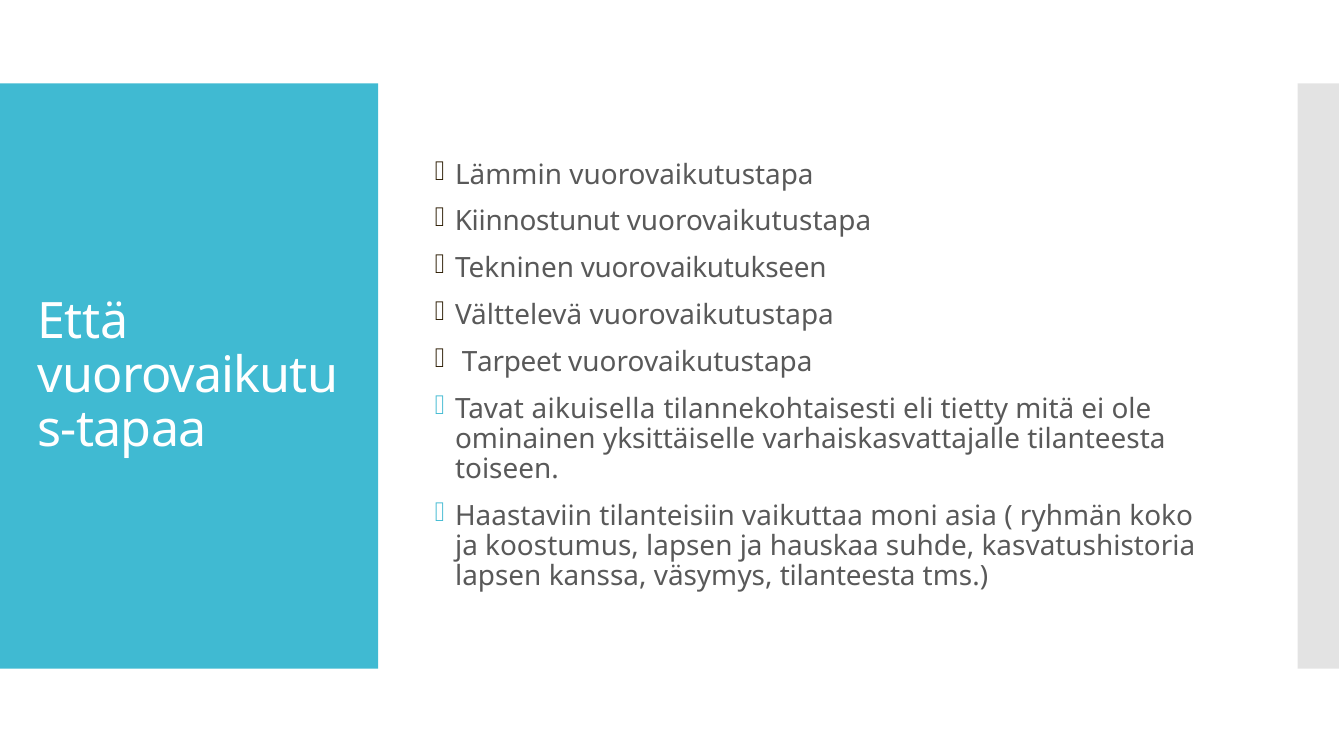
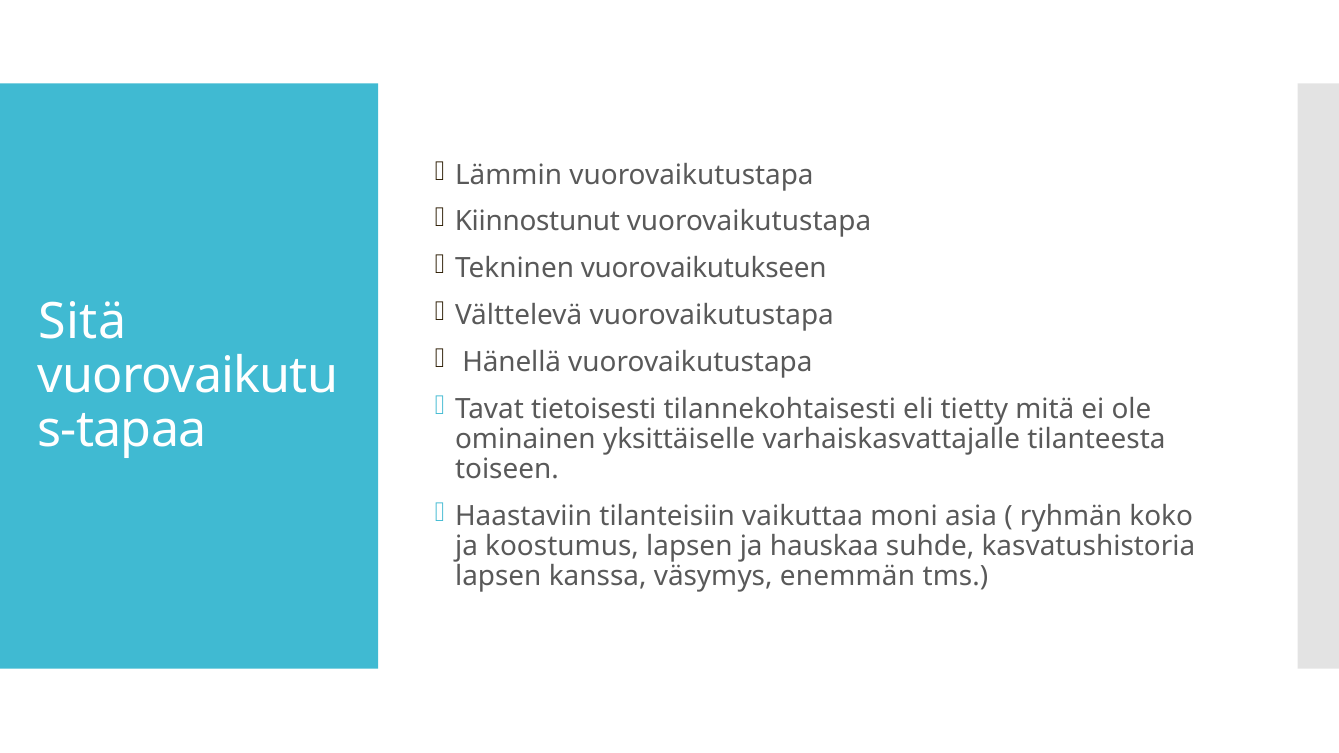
Että: Että -> Sitä
Tarpeet: Tarpeet -> Hänellä
aikuisella: aikuisella -> tietoisesti
väsymys tilanteesta: tilanteesta -> enemmän
